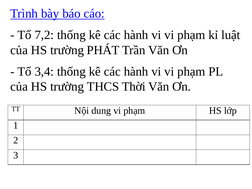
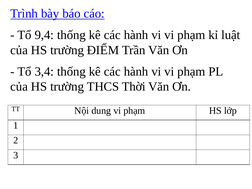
7,2: 7,2 -> 9,4
PHÁT: PHÁT -> ĐIỂM
